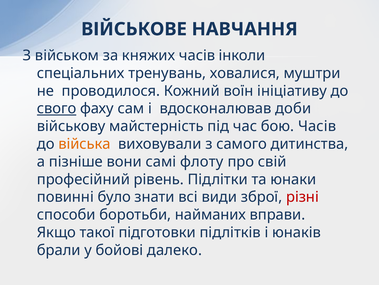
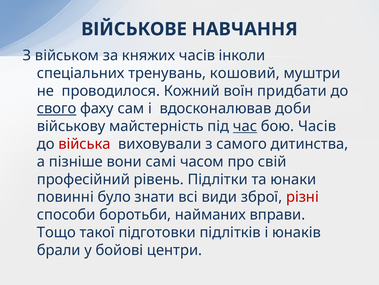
ховалися: ховалися -> кошовий
ініціативу: ініціативу -> придбати
час underline: none -> present
війська colour: orange -> red
флоту: флоту -> часом
Якщо: Якщо -> Тощо
далеко: далеко -> центри
